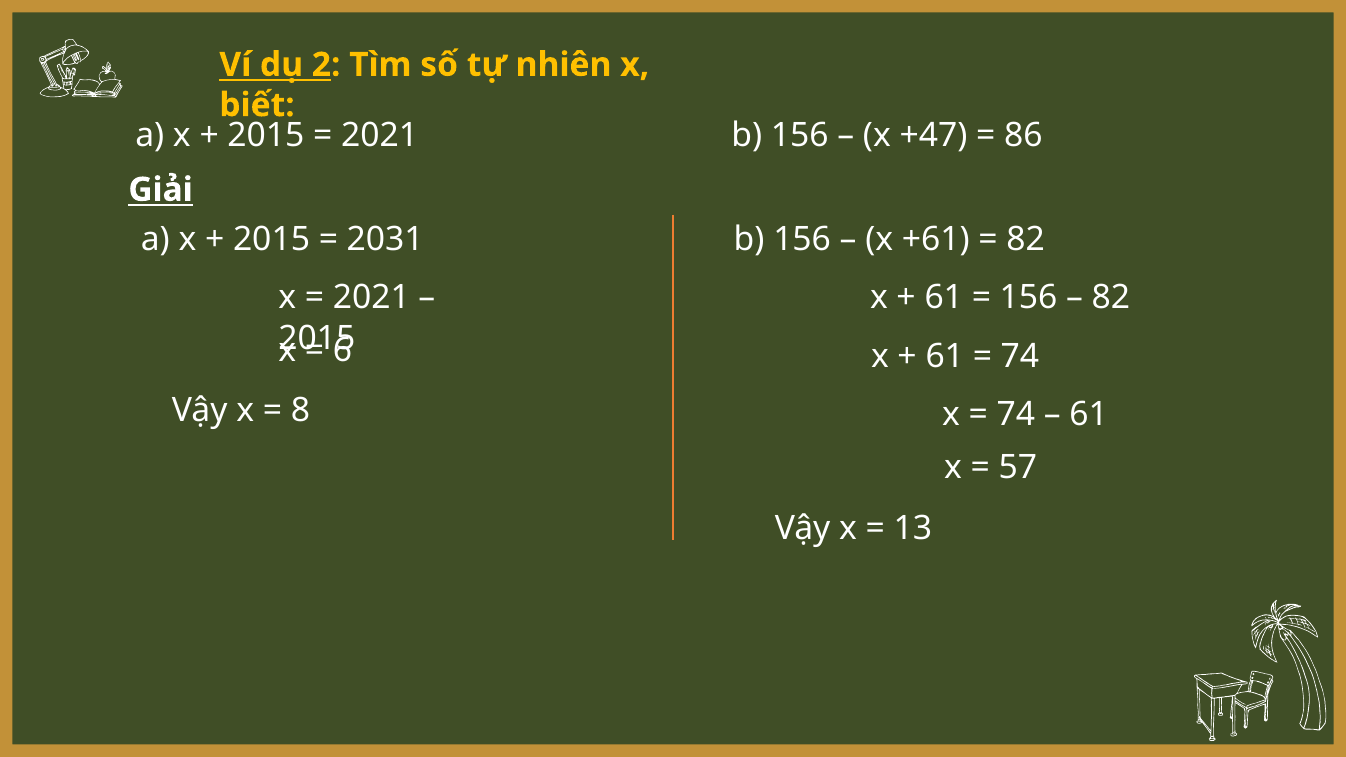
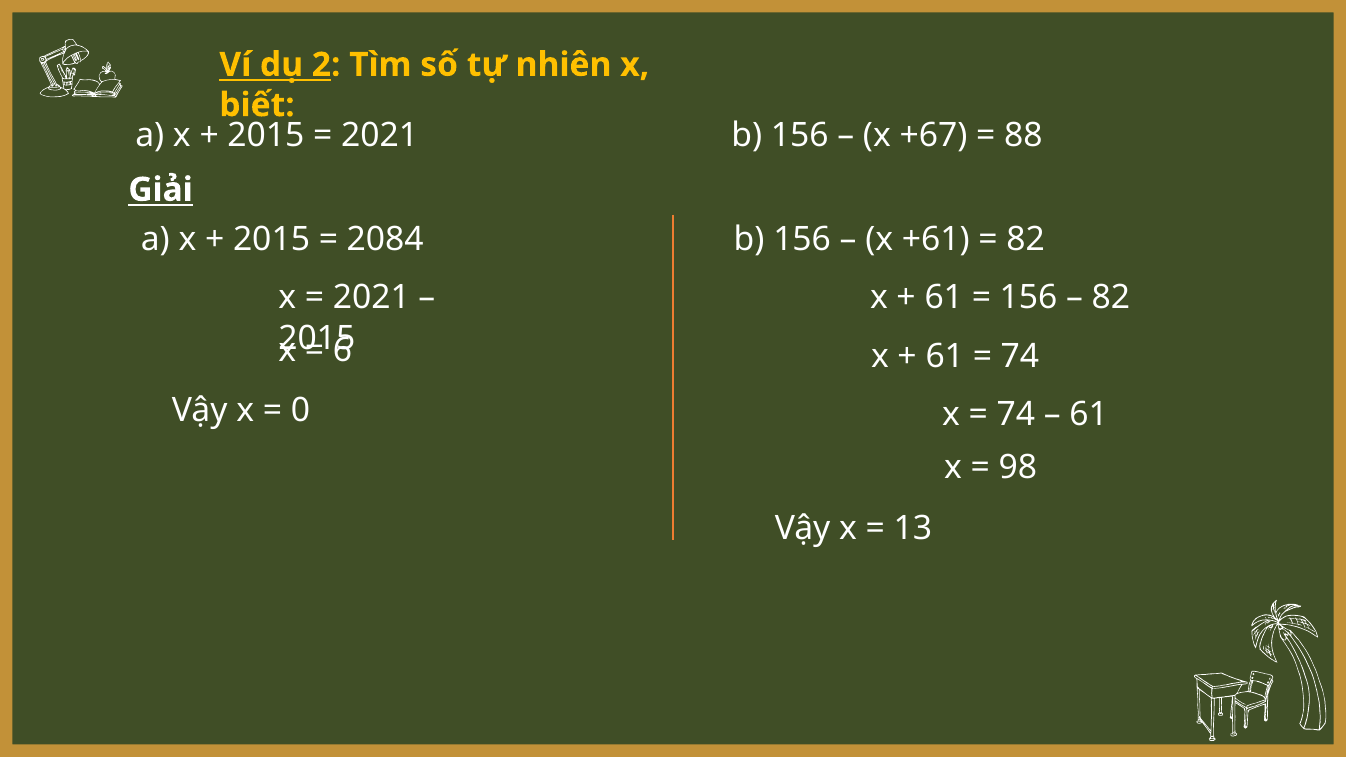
+47: +47 -> +67
86: 86 -> 88
2031: 2031 -> 2084
8: 8 -> 0
57: 57 -> 98
